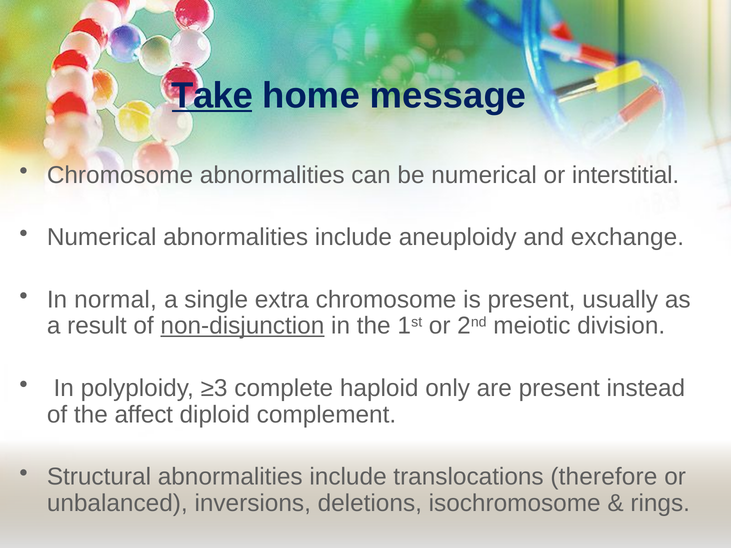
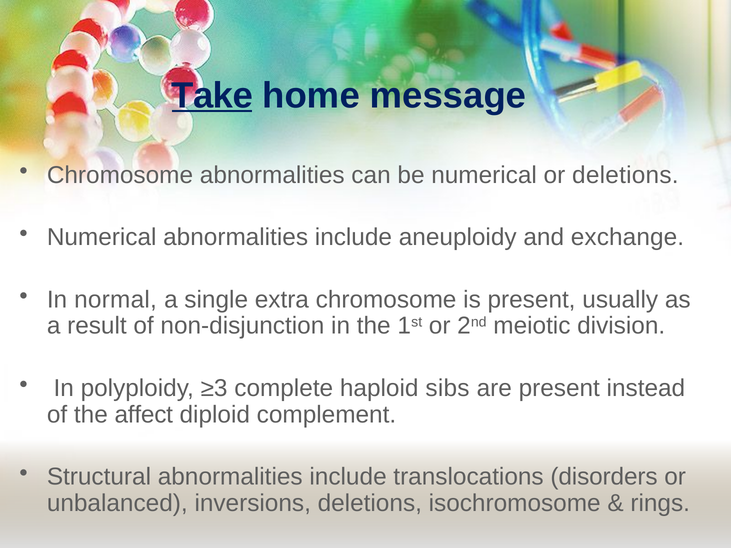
or interstitial: interstitial -> deletions
non-disjunction underline: present -> none
only: only -> sibs
therefore: therefore -> disorders
